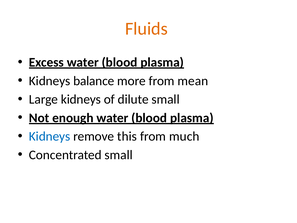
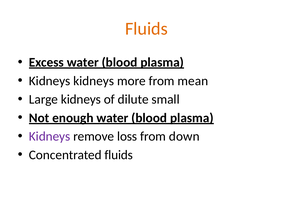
Kidneys balance: balance -> kidneys
Kidneys at (50, 136) colour: blue -> purple
this: this -> loss
much: much -> down
Concentrated small: small -> fluids
